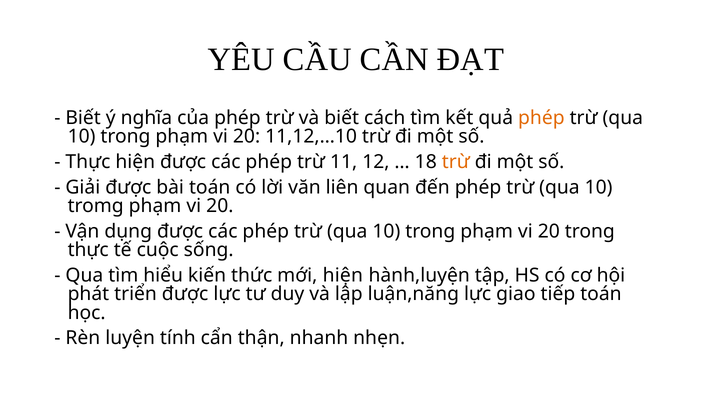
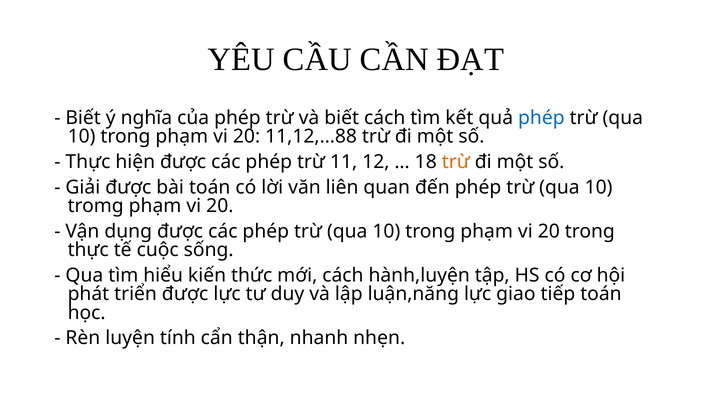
phép at (541, 118) colour: orange -> blue
11,12,…10: 11,12,…10 -> 11,12,…88
mới hiện: hiện -> cách
